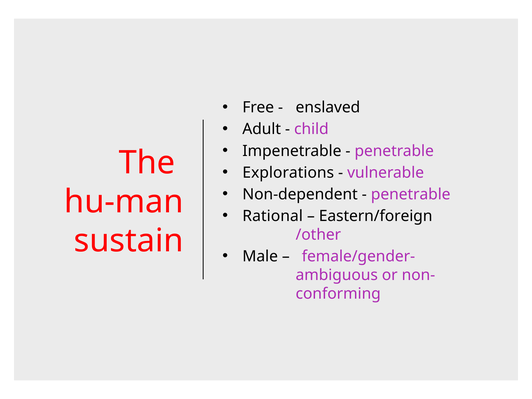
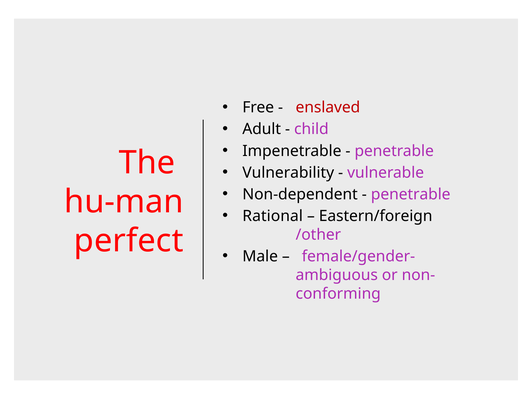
enslaved colour: black -> red
Explorations: Explorations -> Vulnerability
sustain: sustain -> perfect
